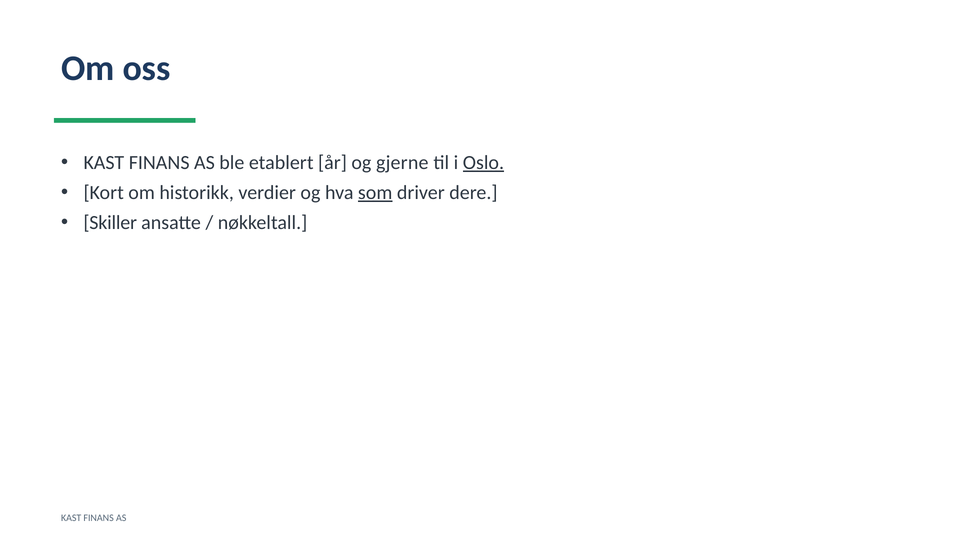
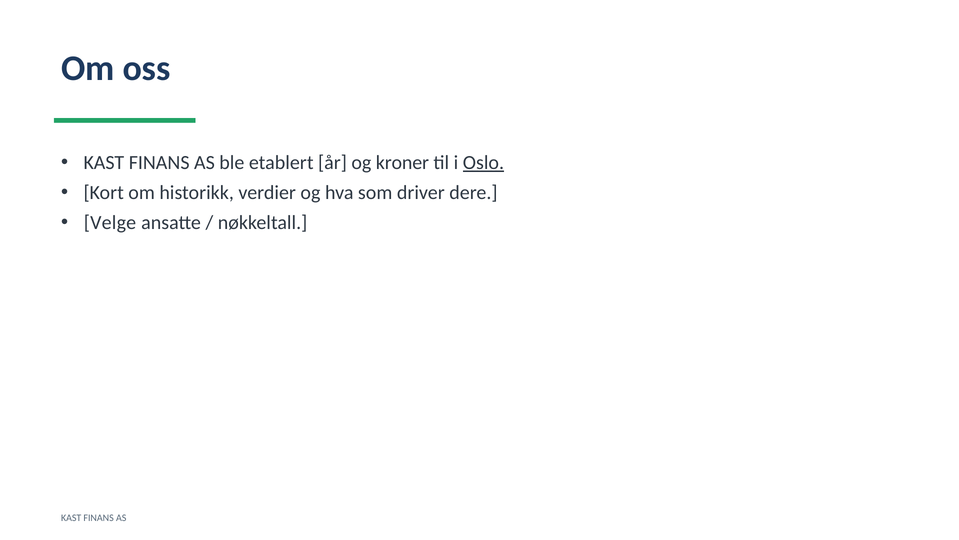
gjerne: gjerne -> kroner
som underline: present -> none
Skiller: Skiller -> Velge
